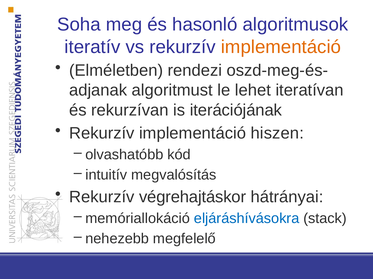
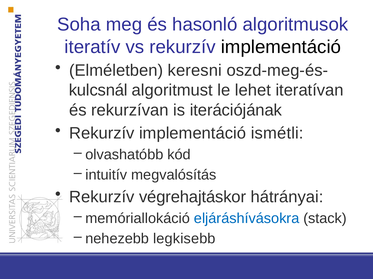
implementáció at (281, 47) colour: orange -> black
rendezi: rendezi -> keresni
adjanak: adjanak -> kulcsnál
hiszen: hiszen -> ismétli
megfelelő: megfelelő -> legkisebb
